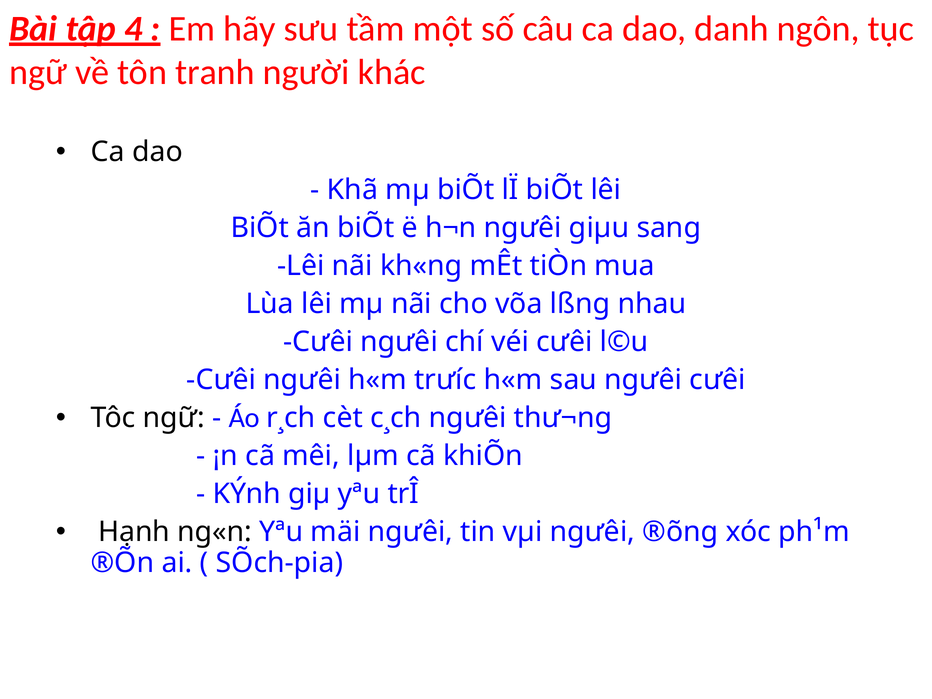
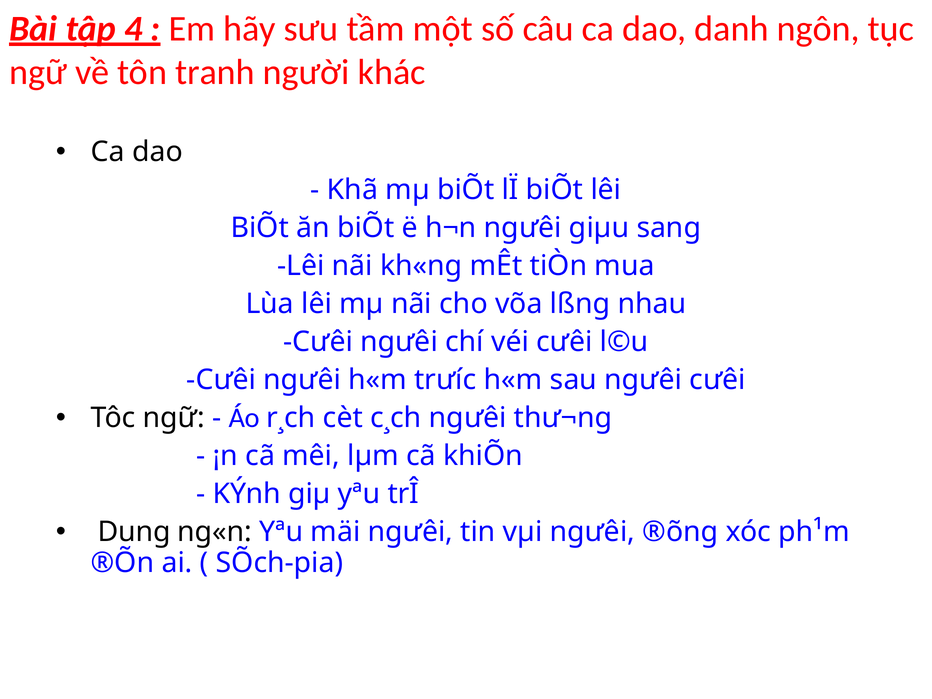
Hạnh: Hạnh -> Dung
